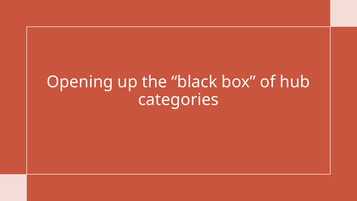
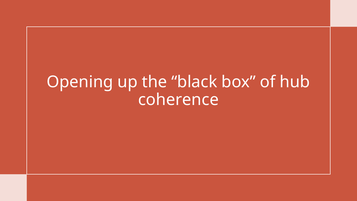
categories: categories -> coherence
